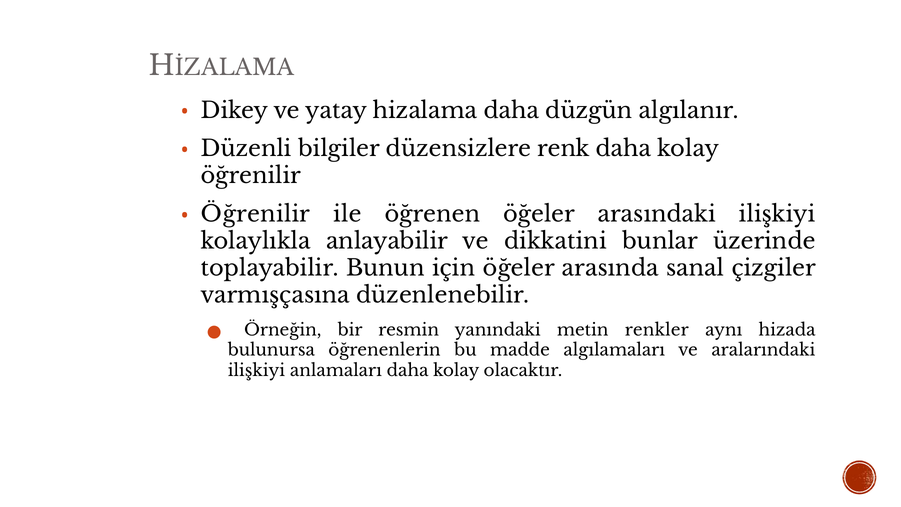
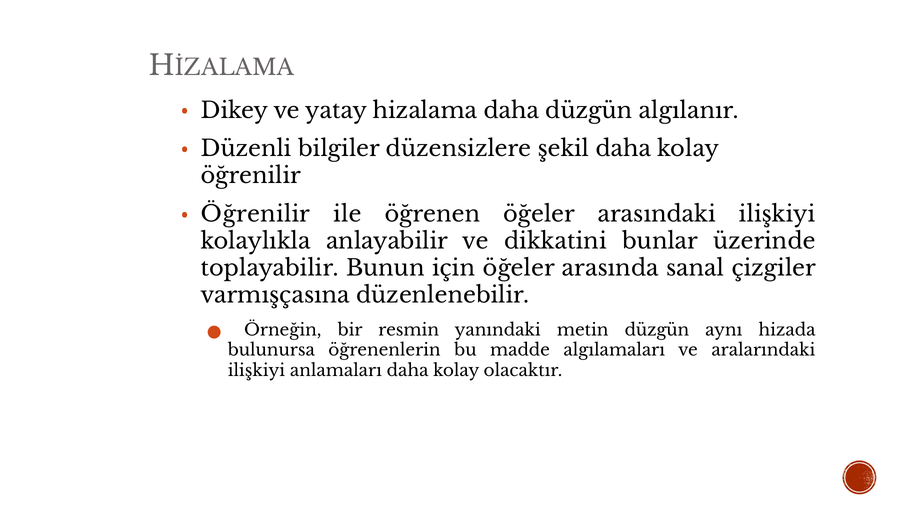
renk: renk -> şekil
metin renkler: renkler -> düzgün
